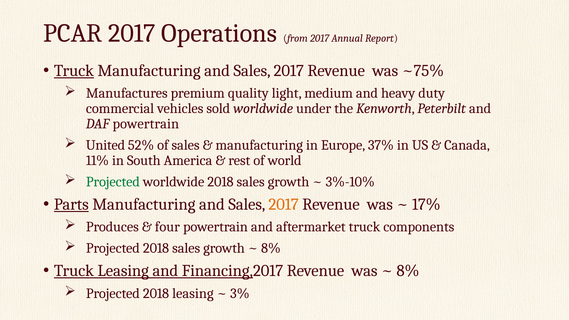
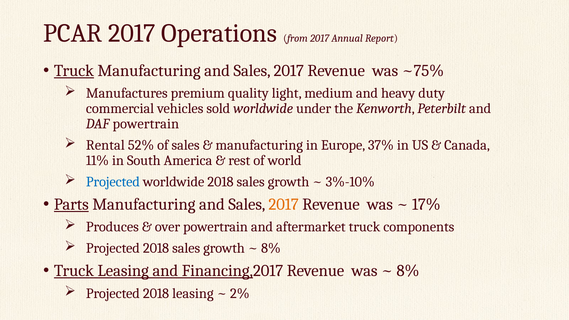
United: United -> Rental
Projected at (113, 182) colour: green -> blue
four: four -> over
3%: 3% -> 2%
